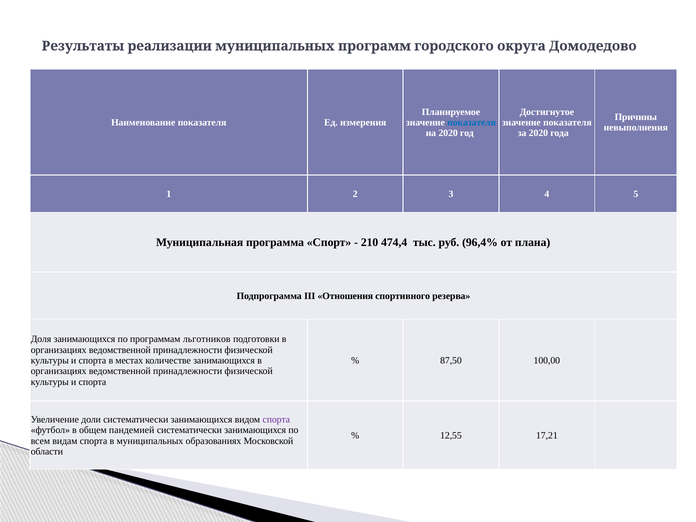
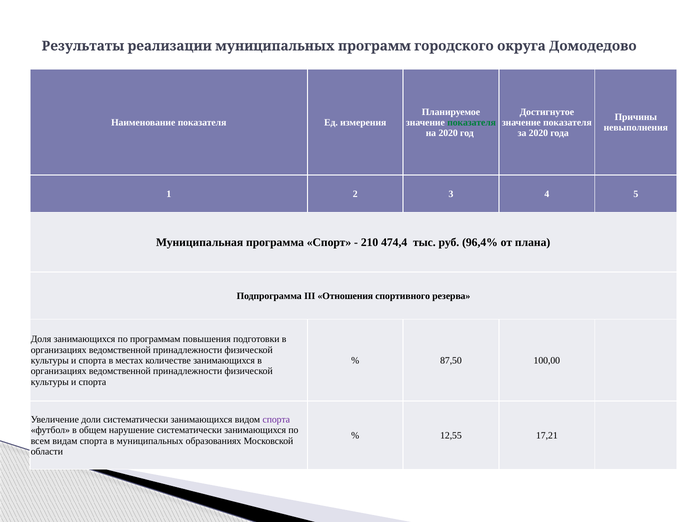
показателя at (472, 122) colour: blue -> green
льготников: льготников -> повышения
пандемией: пандемией -> нарушение
